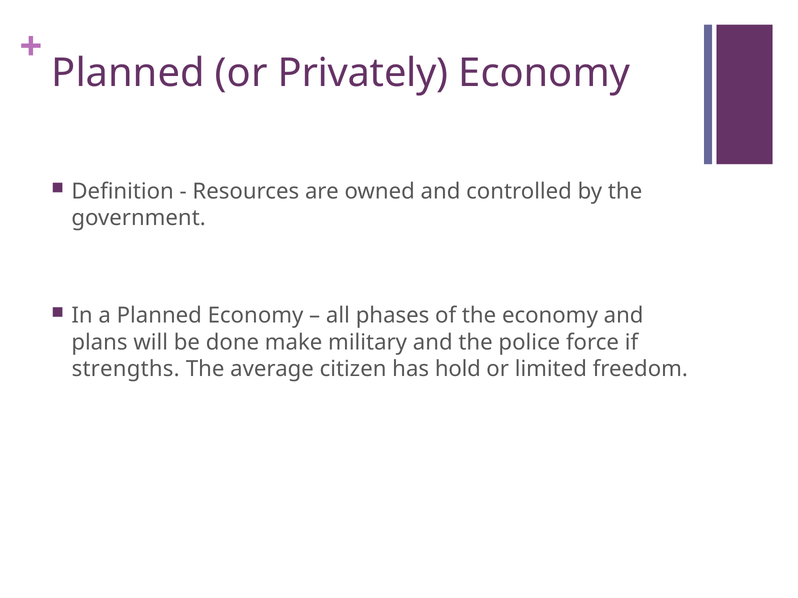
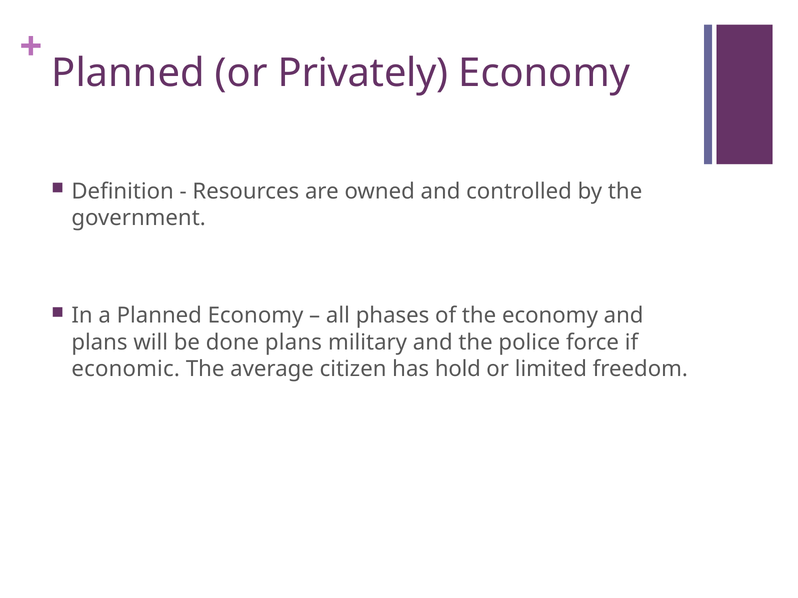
done make: make -> plans
strengths: strengths -> economic
